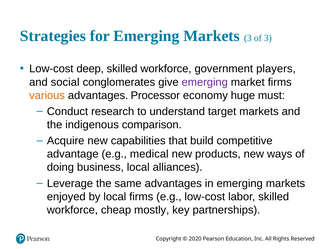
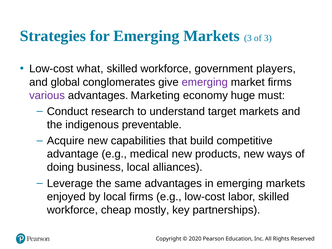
deep: deep -> what
social: social -> global
various colour: orange -> purple
Processor: Processor -> Marketing
comparison: comparison -> preventable
